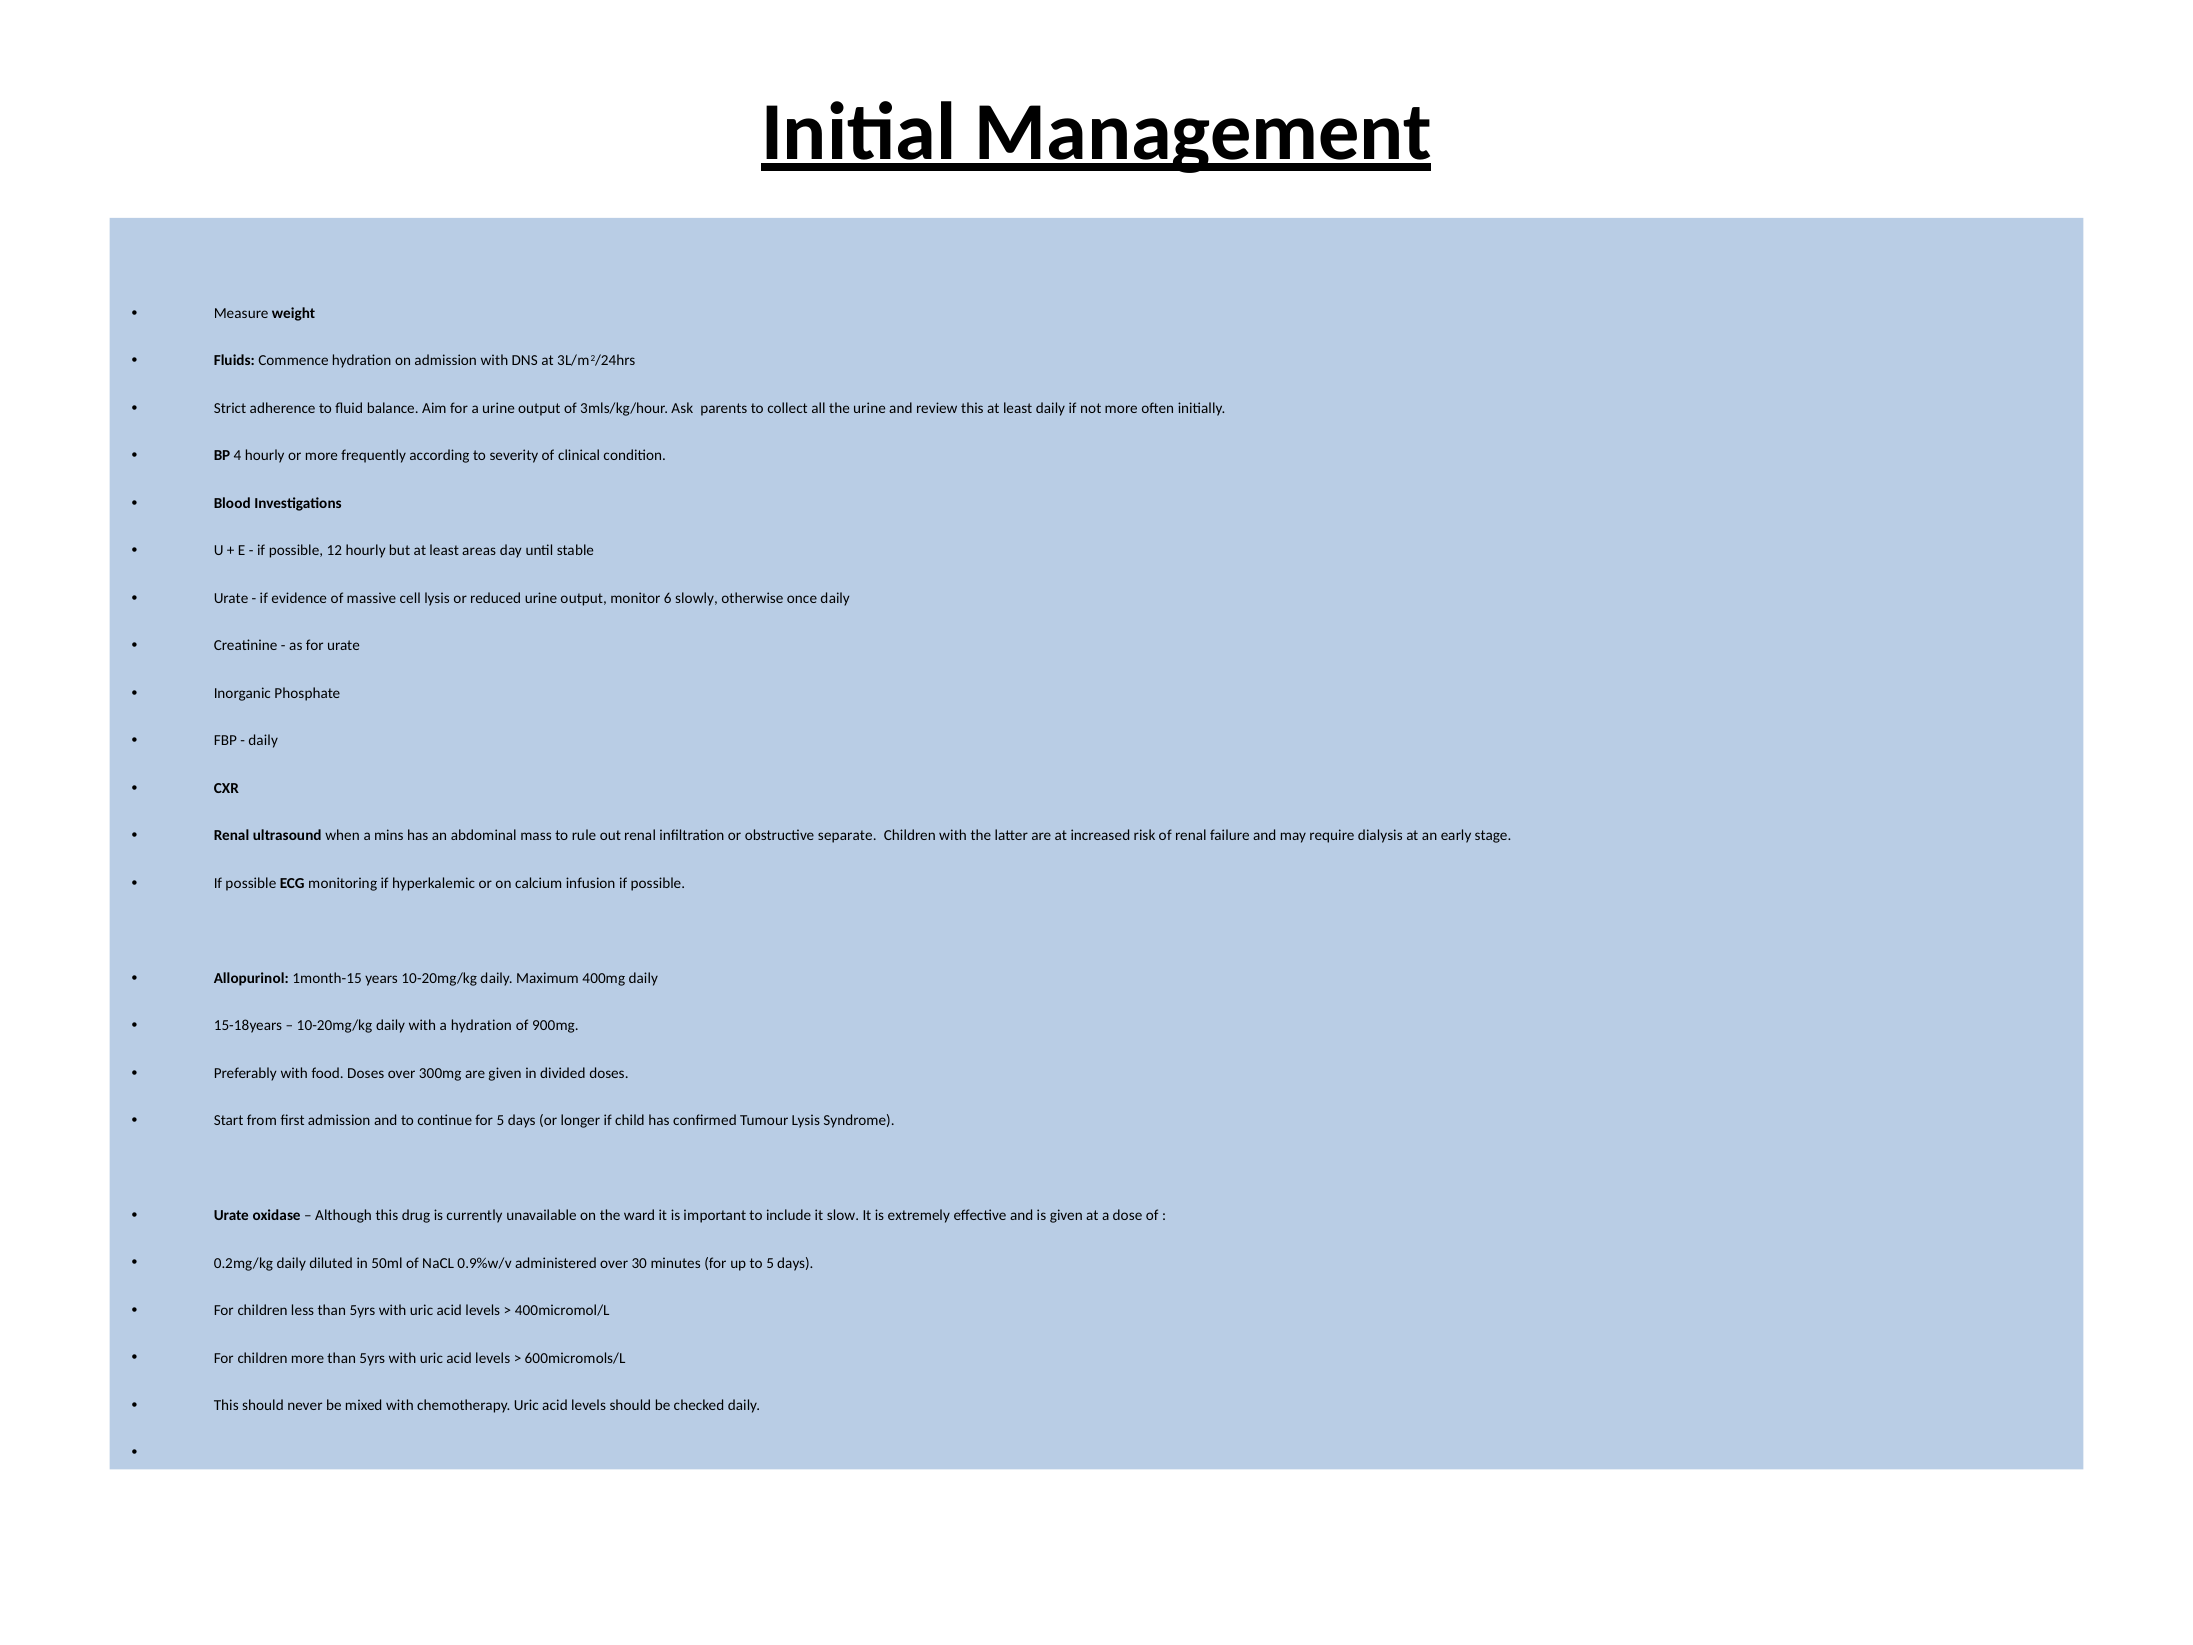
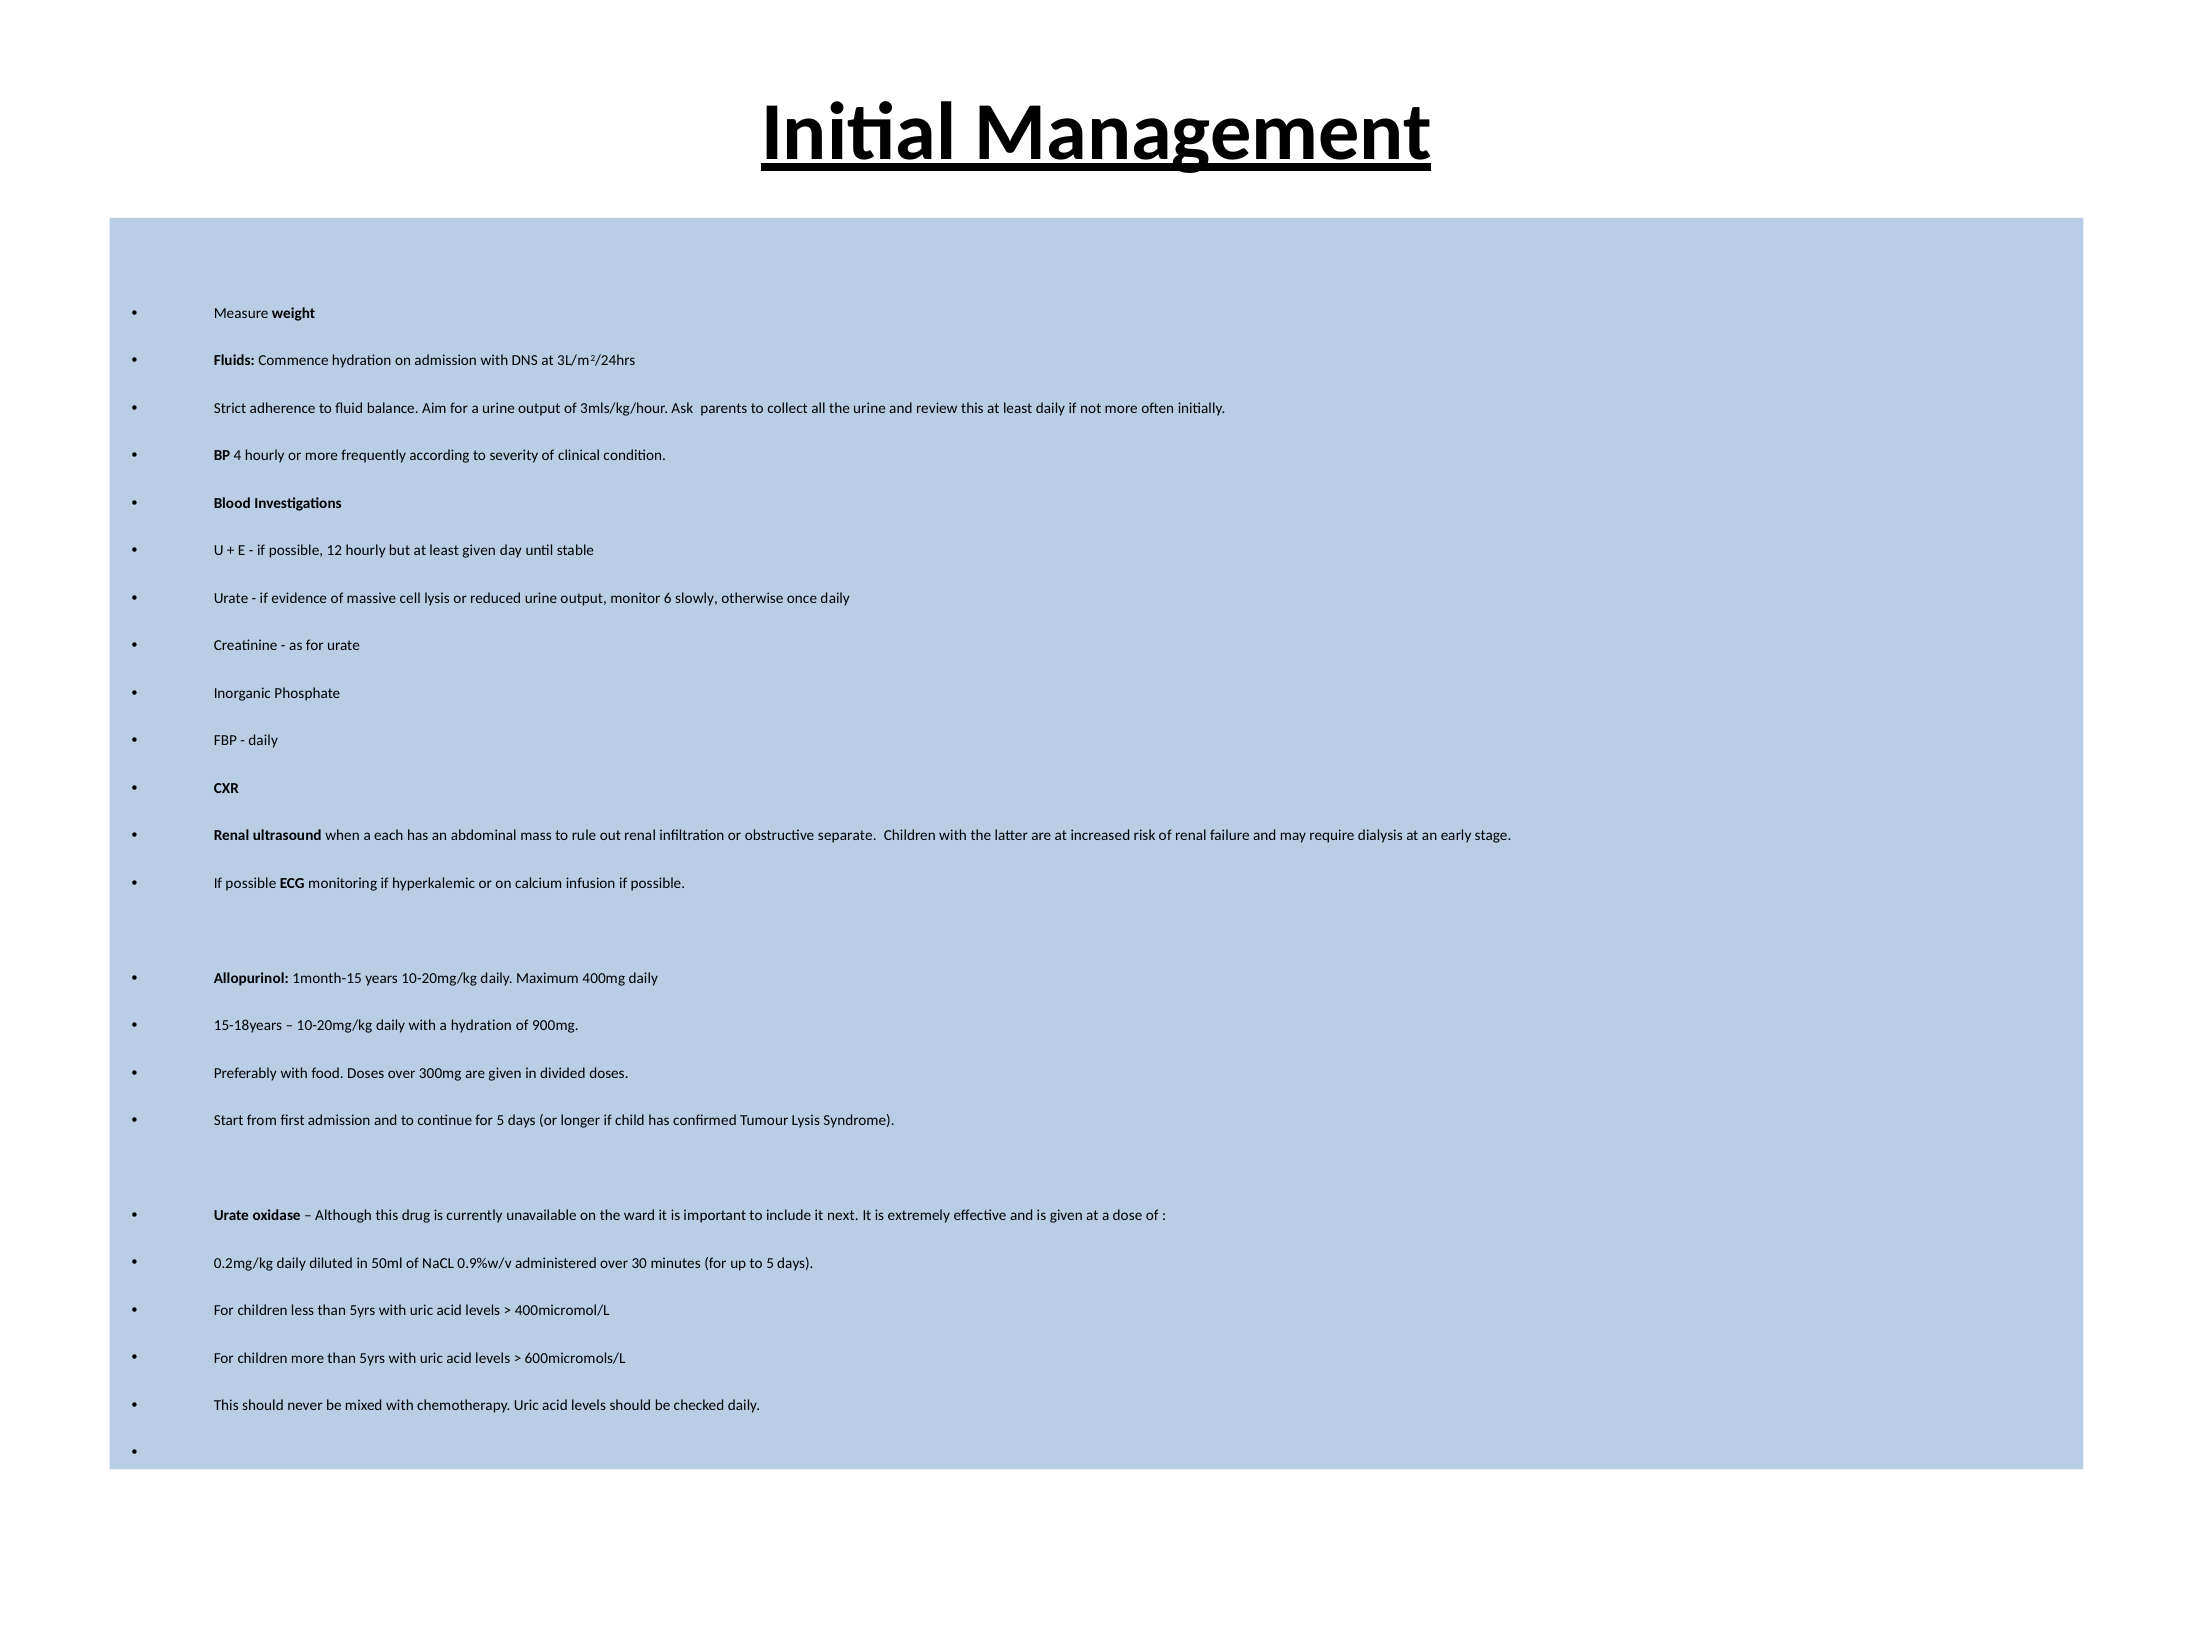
least areas: areas -> given
mins: mins -> each
slow: slow -> next
